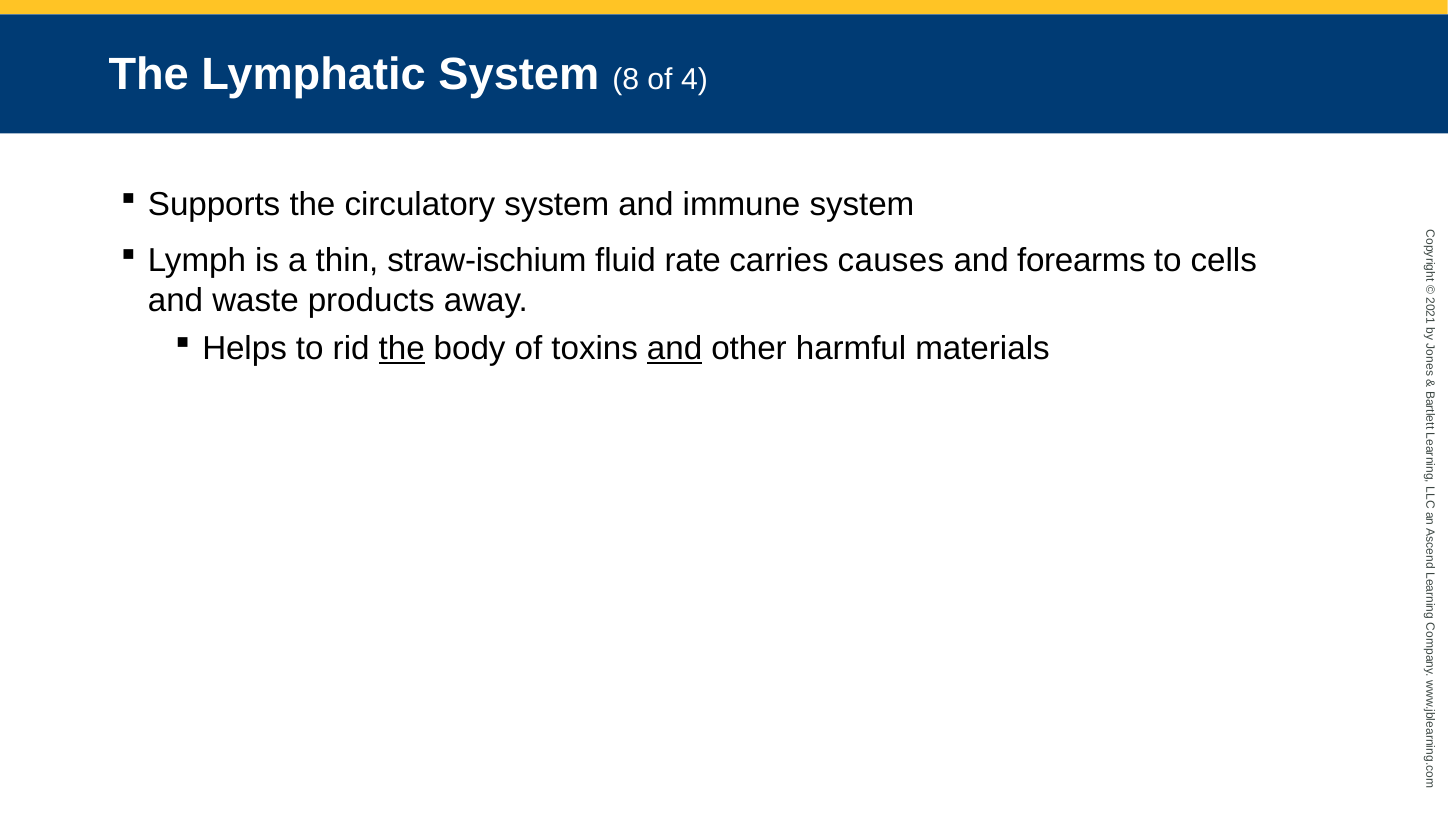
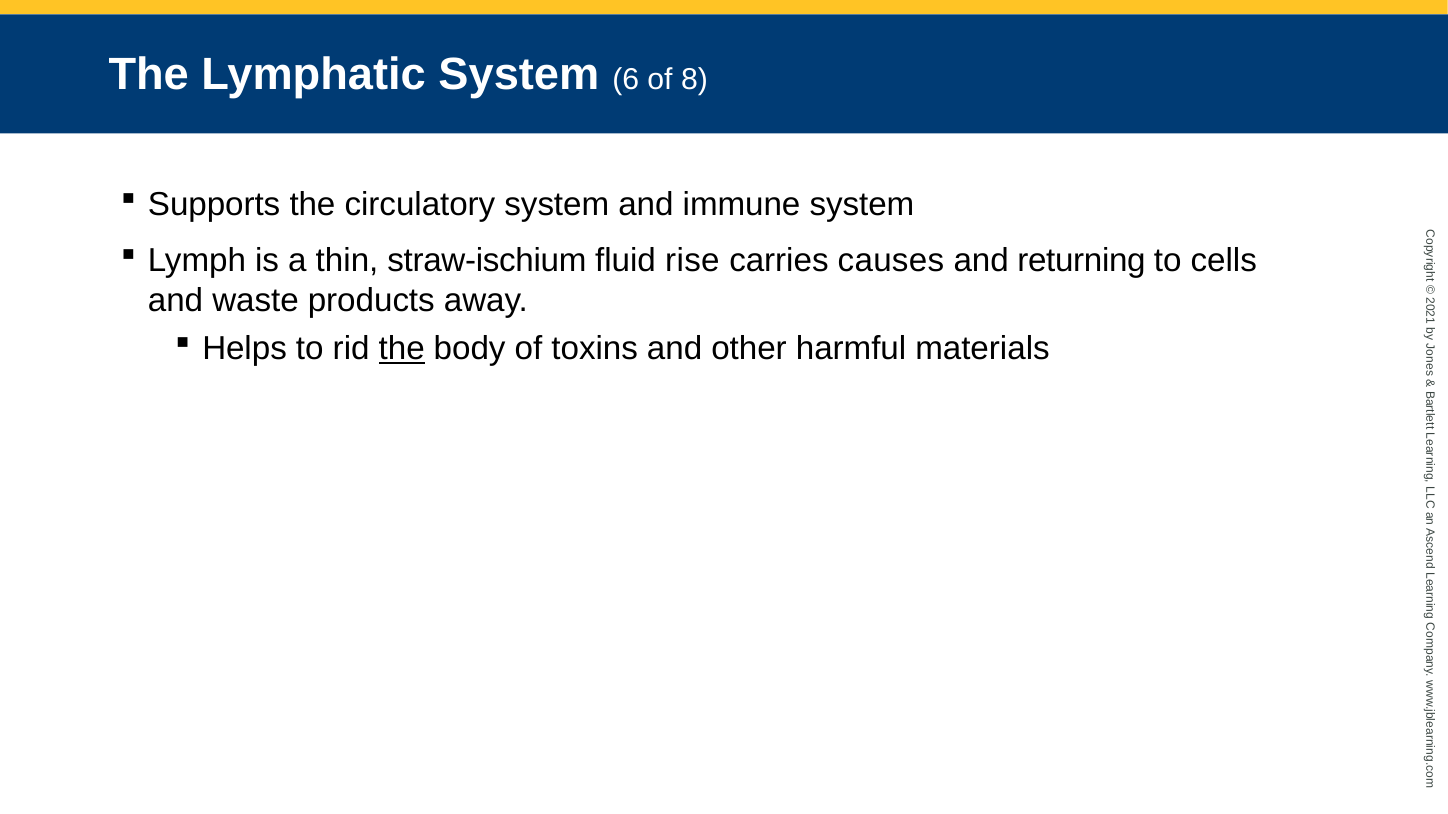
8: 8 -> 6
4: 4 -> 8
rate: rate -> rise
forearms: forearms -> returning
and at (675, 349) underline: present -> none
